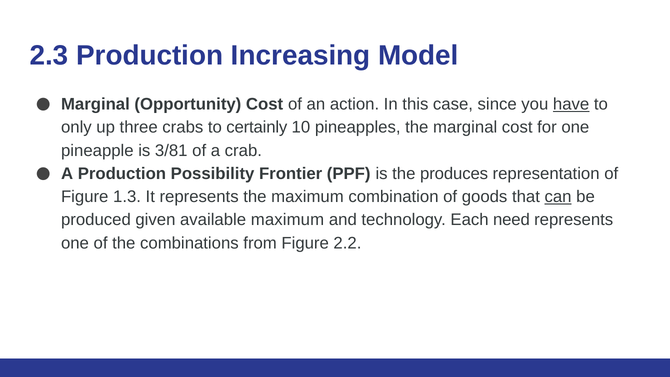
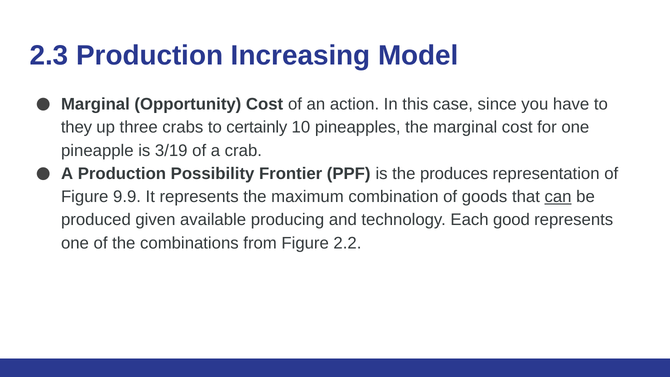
have underline: present -> none
only: only -> they
3/81: 3/81 -> 3/19
1.3: 1.3 -> 9.9
available maximum: maximum -> producing
need: need -> good
